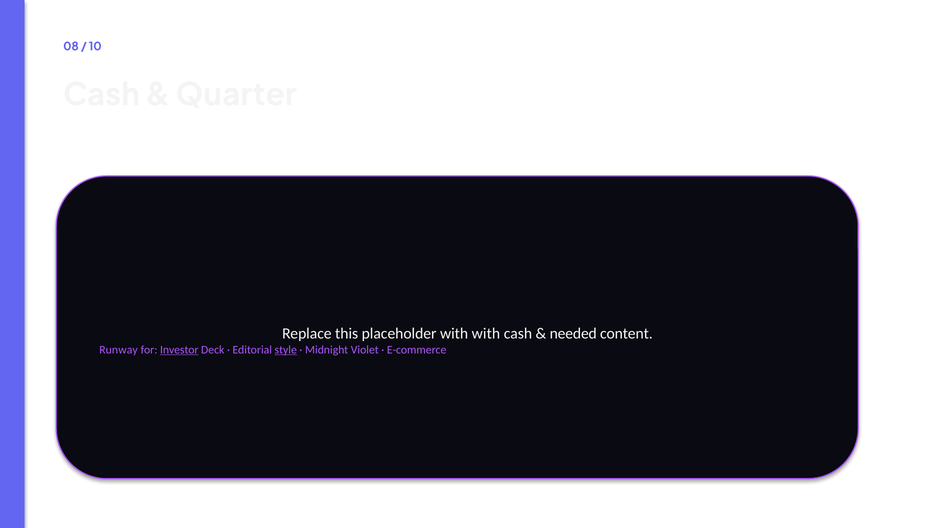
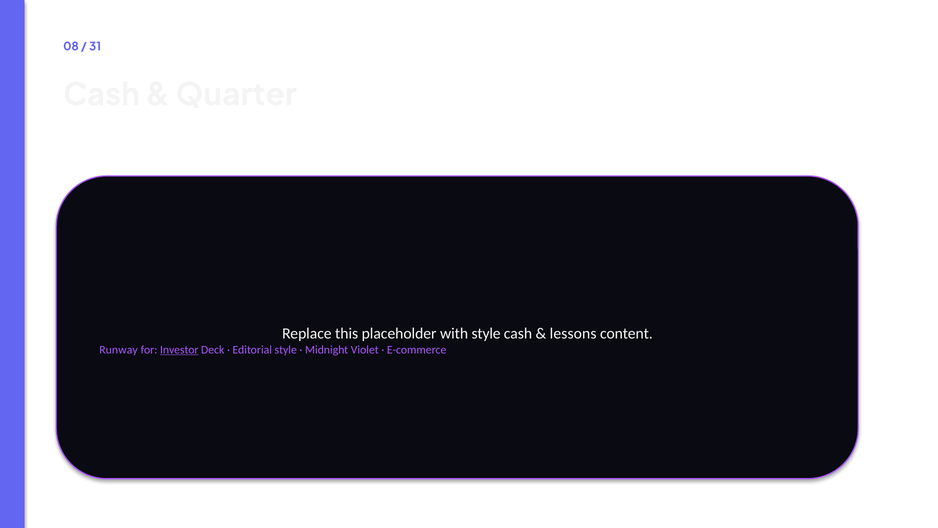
10: 10 -> 31
with with: with -> style
needed: needed -> lessons
style at (286, 350) underline: present -> none
